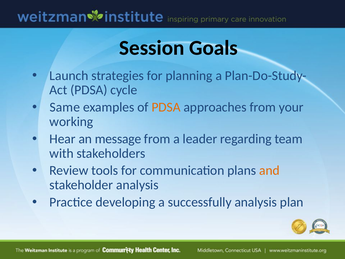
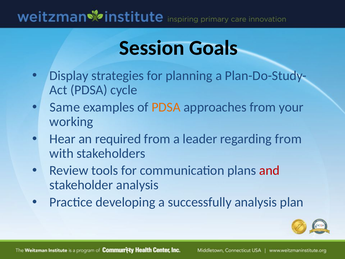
Launch: Launch -> Display
message: message -> required
regarding team: team -> from
and colour: orange -> red
